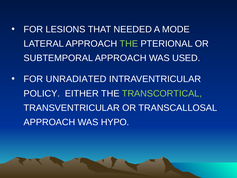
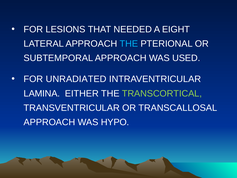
MODE: MODE -> EIGHT
THE at (129, 44) colour: light green -> light blue
POLICY: POLICY -> LAMINA
